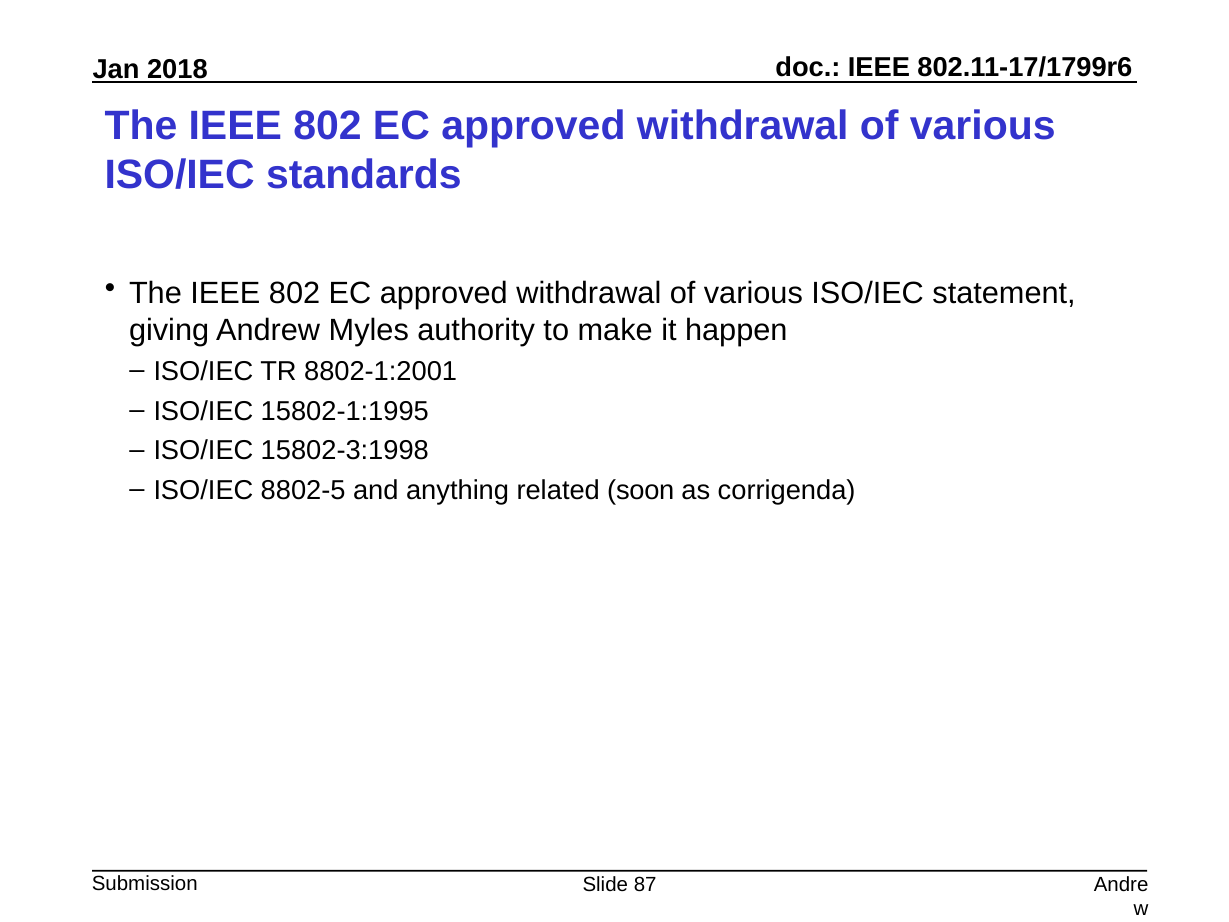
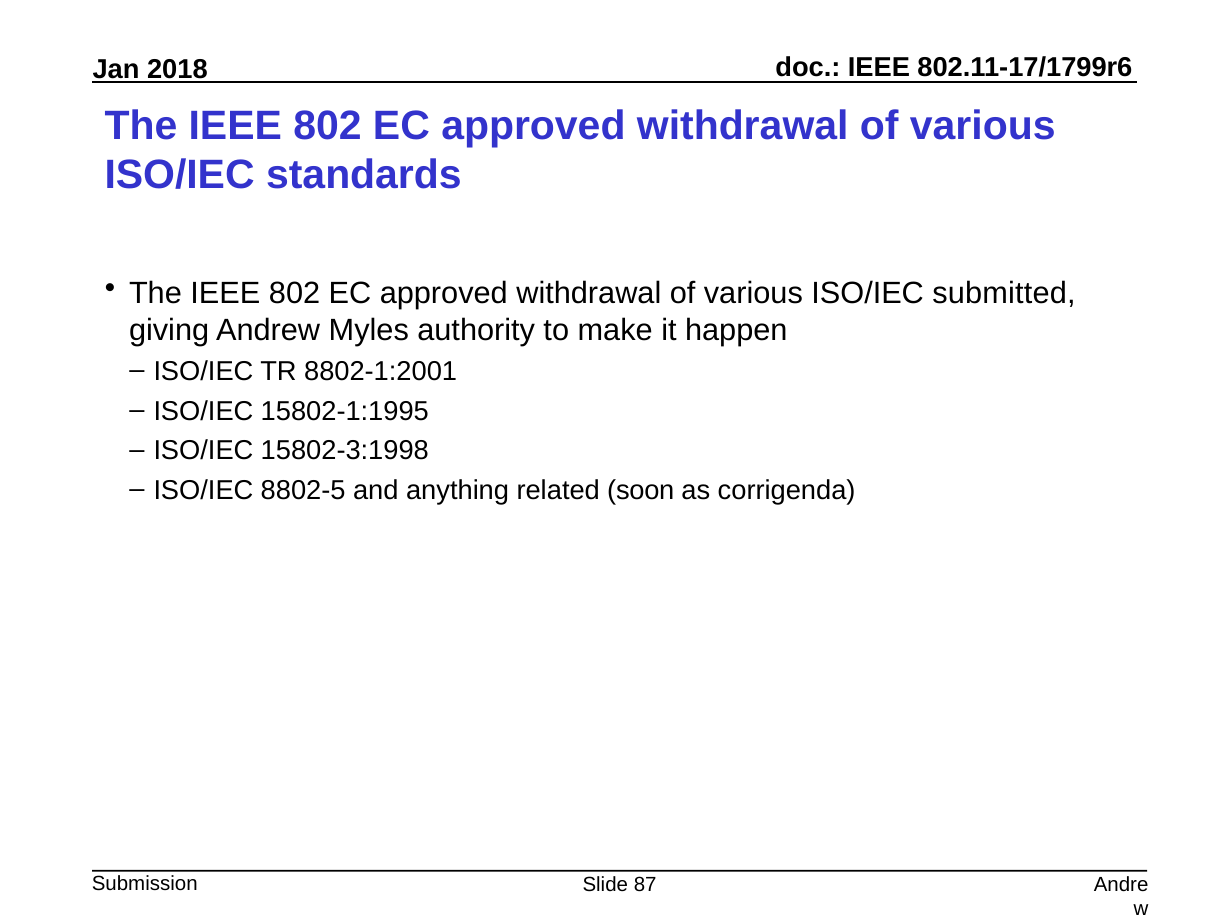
statement: statement -> submitted
